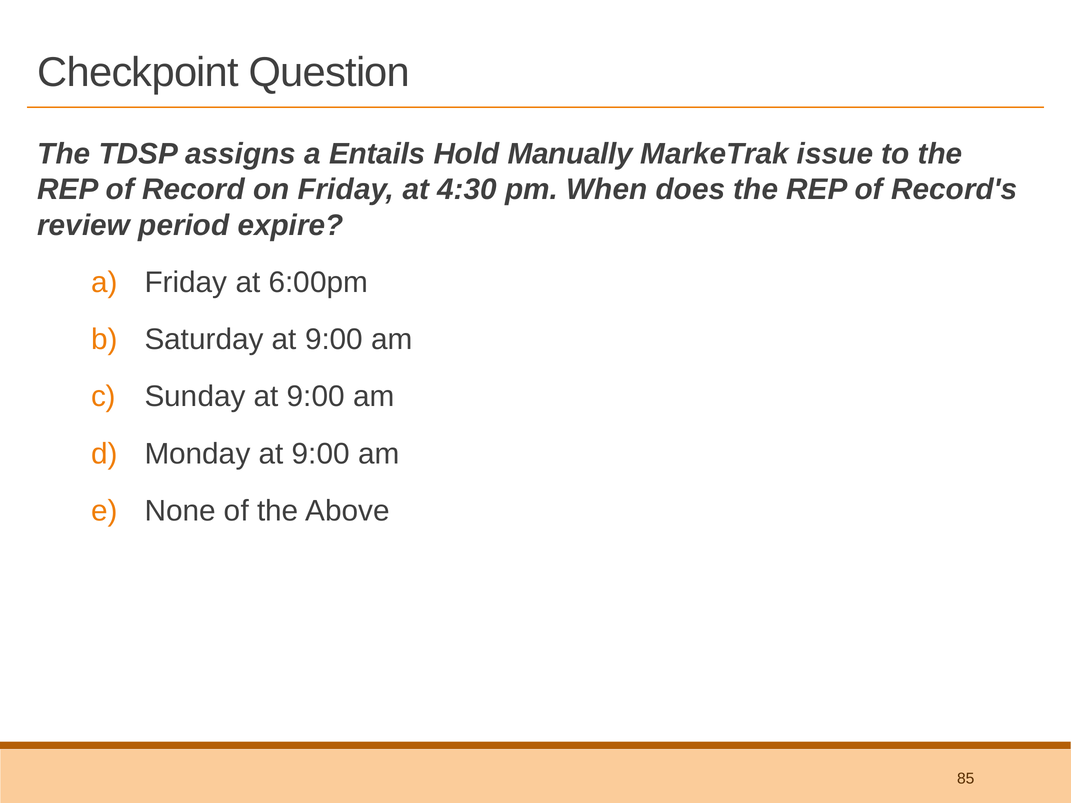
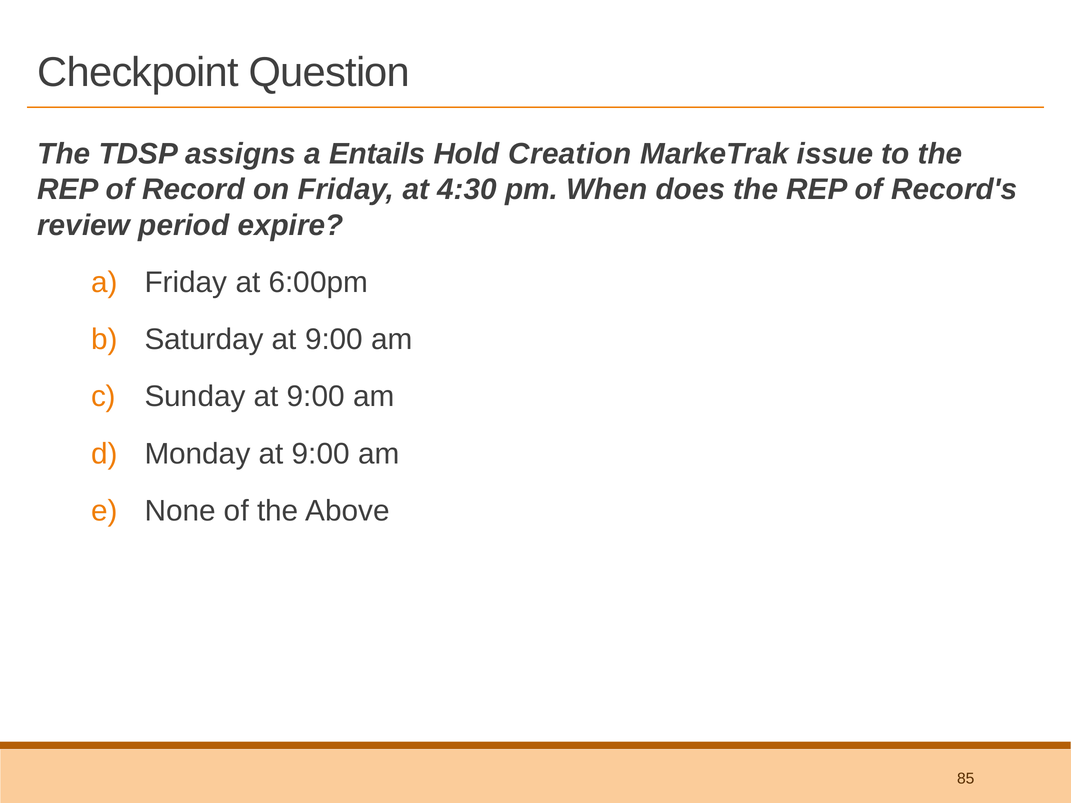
Manually: Manually -> Creation
